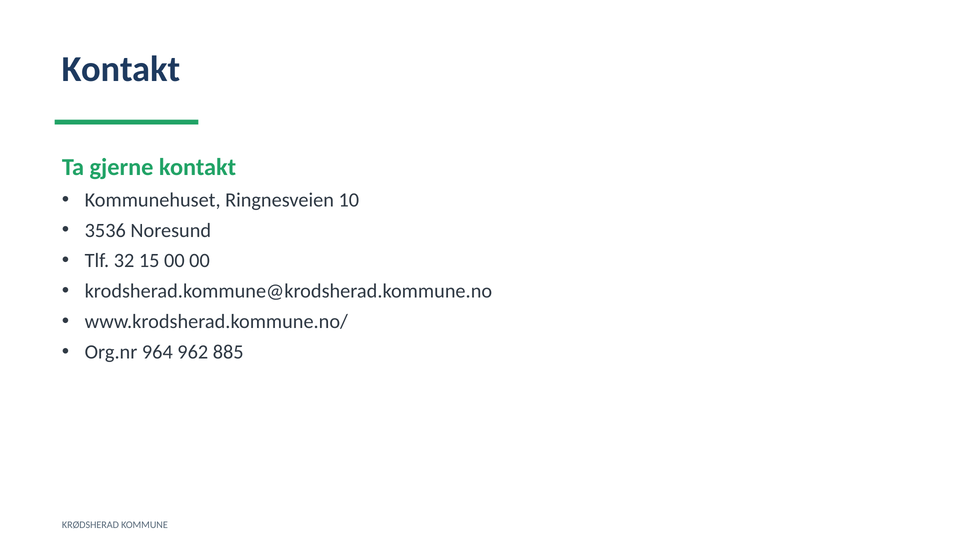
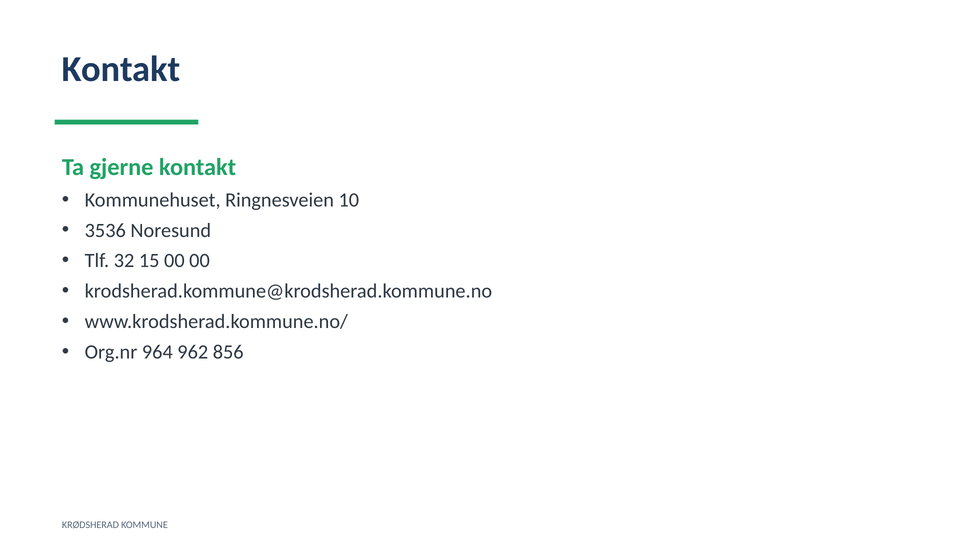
885: 885 -> 856
